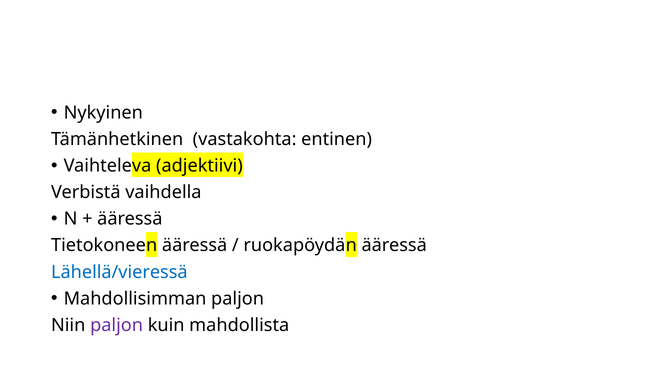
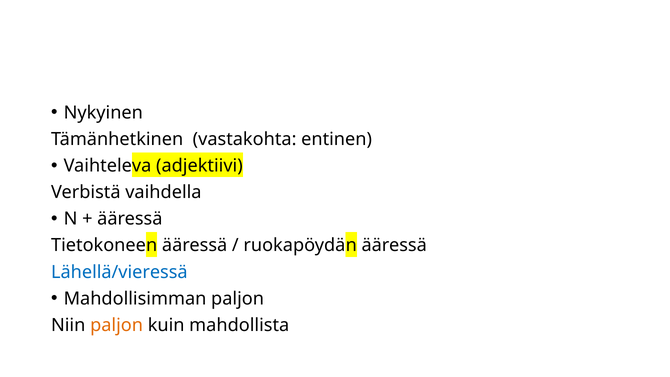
paljon at (117, 325) colour: purple -> orange
